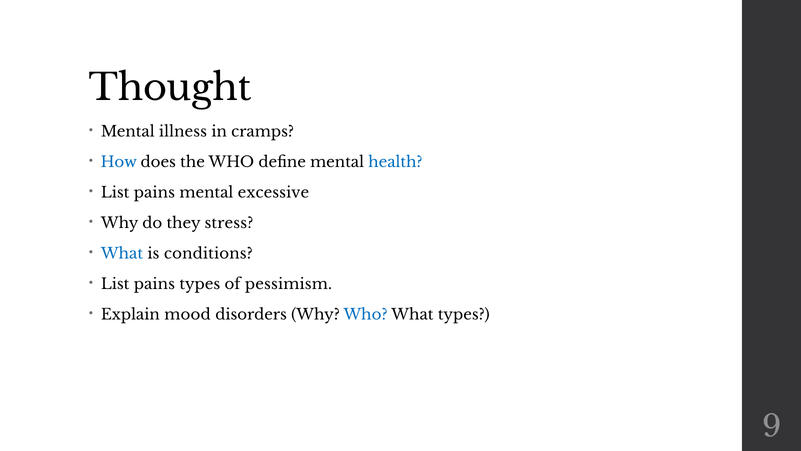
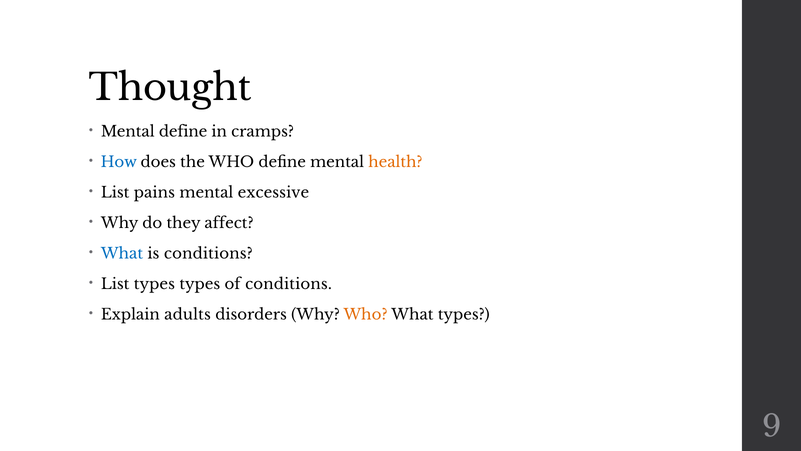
Mental illness: illness -> define
health colour: blue -> orange
stress: stress -> affect
pains at (154, 284): pains -> types
of pessimism: pessimism -> conditions
mood: mood -> adults
Who at (366, 315) colour: blue -> orange
